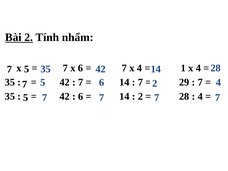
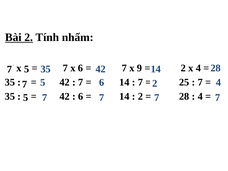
7 x 4: 4 -> 9
1 at (183, 68): 1 -> 2
29: 29 -> 25
